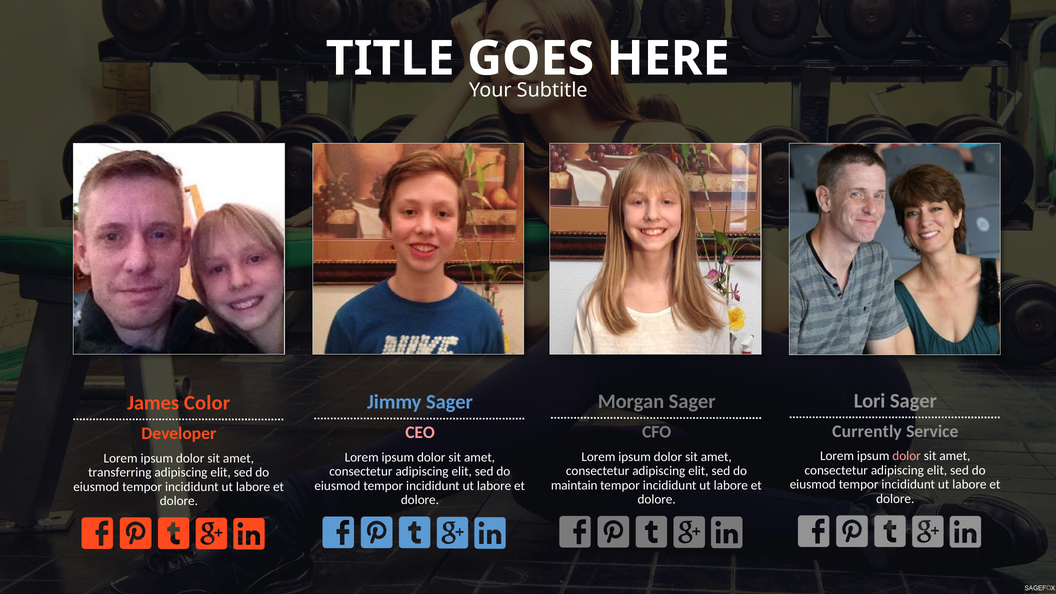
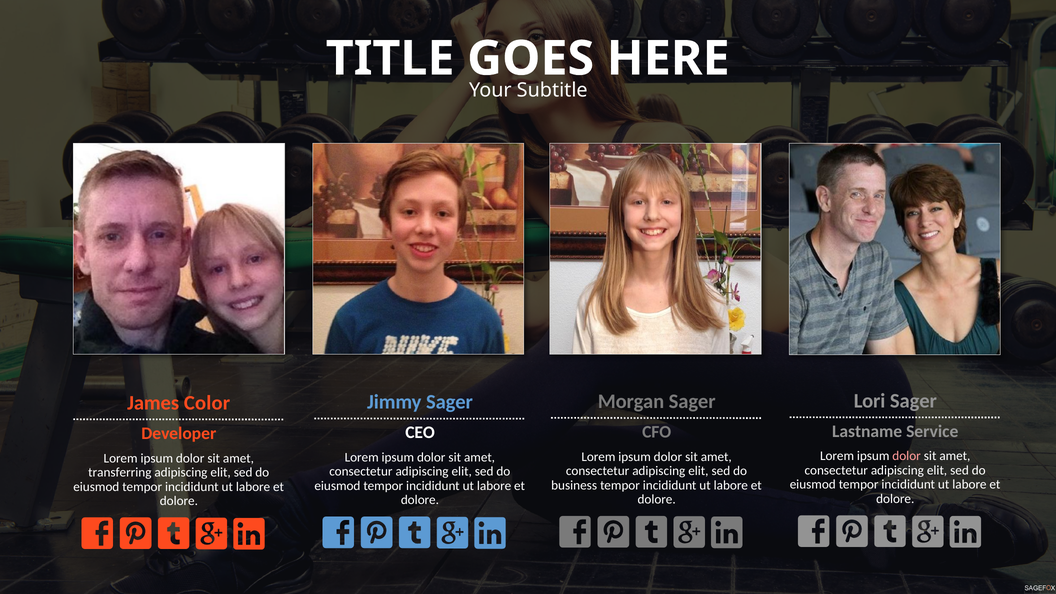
Currently: Currently -> Lastname
CEO colour: pink -> white
maintain: maintain -> business
